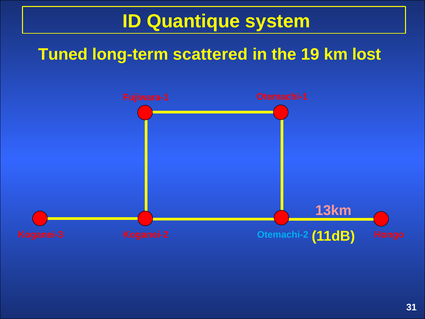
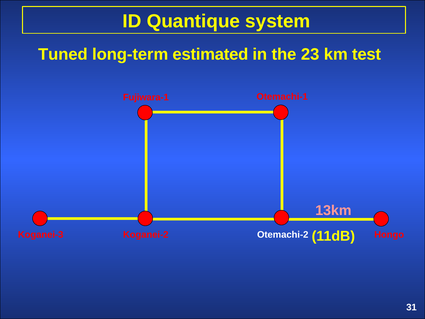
scattered: scattered -> estimated
19: 19 -> 23
lost: lost -> test
Otemachi-2 colour: light blue -> white
